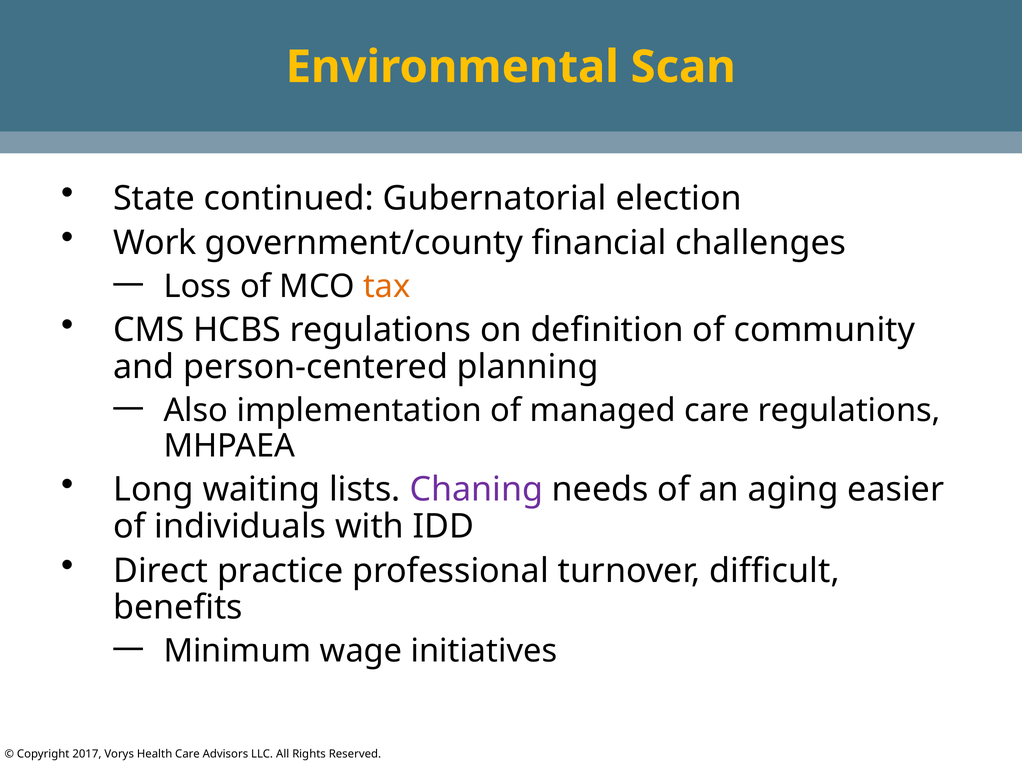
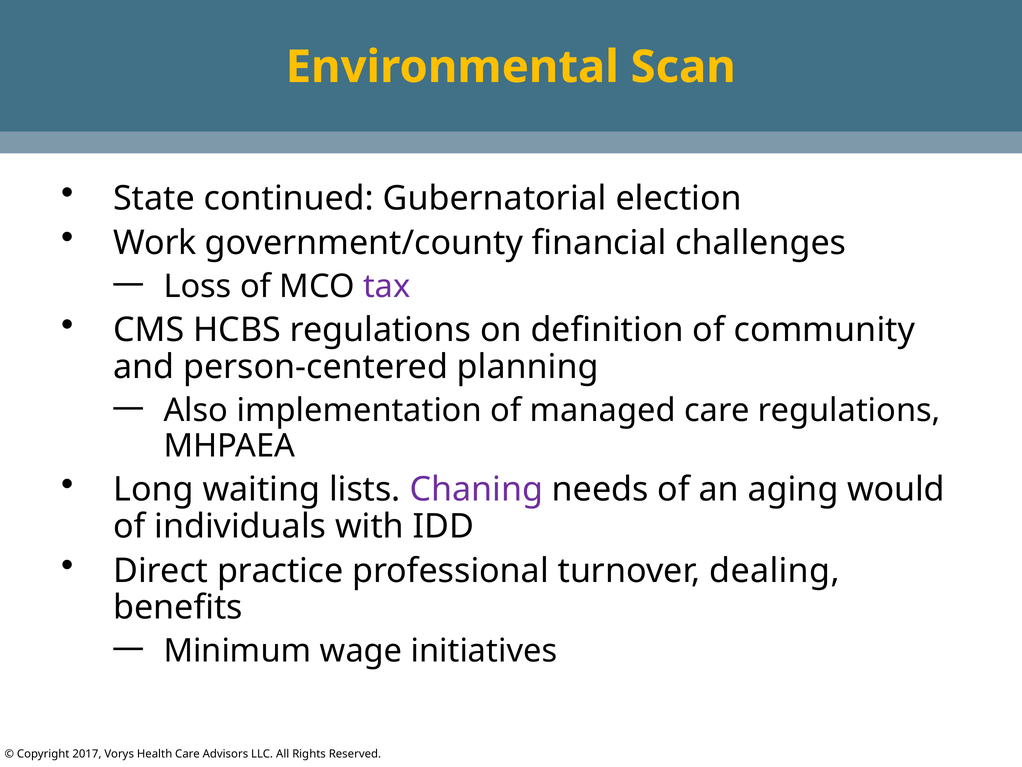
tax colour: orange -> purple
easier: easier -> would
difficult: difficult -> dealing
